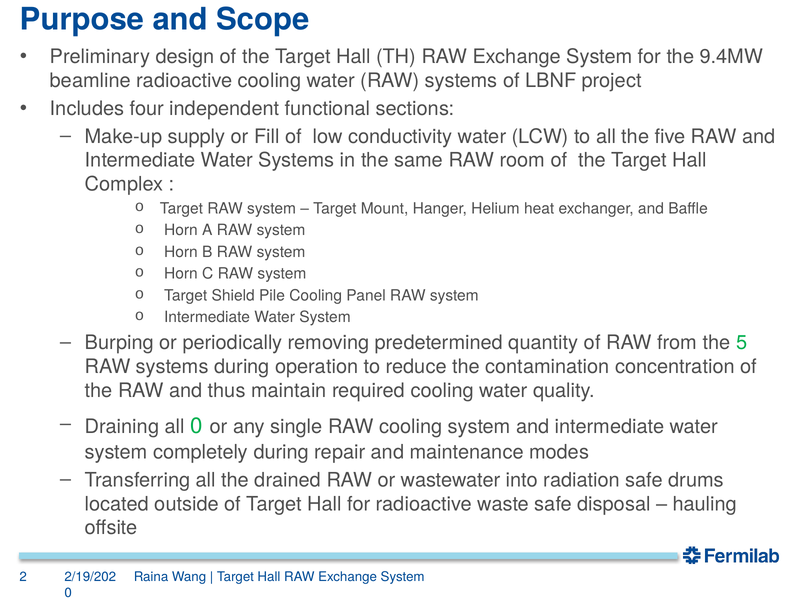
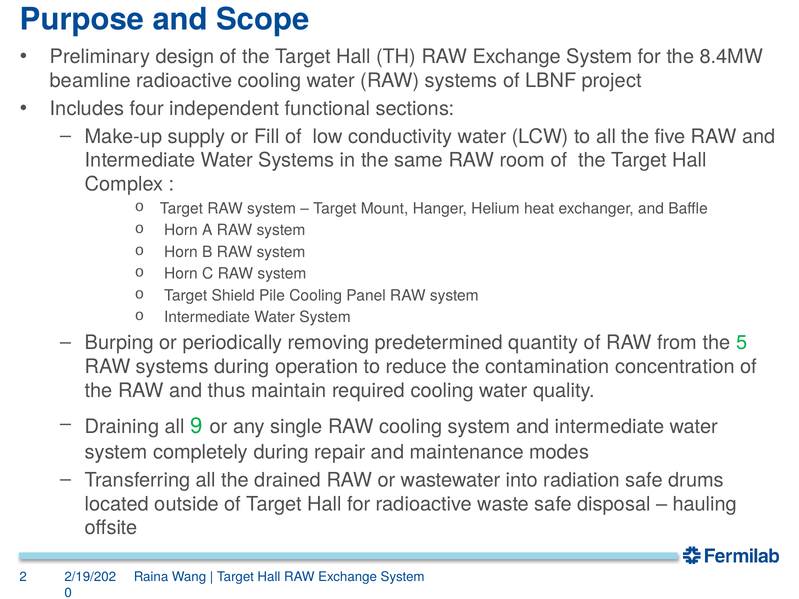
9.4MW: 9.4MW -> 8.4MW
all 0: 0 -> 9
